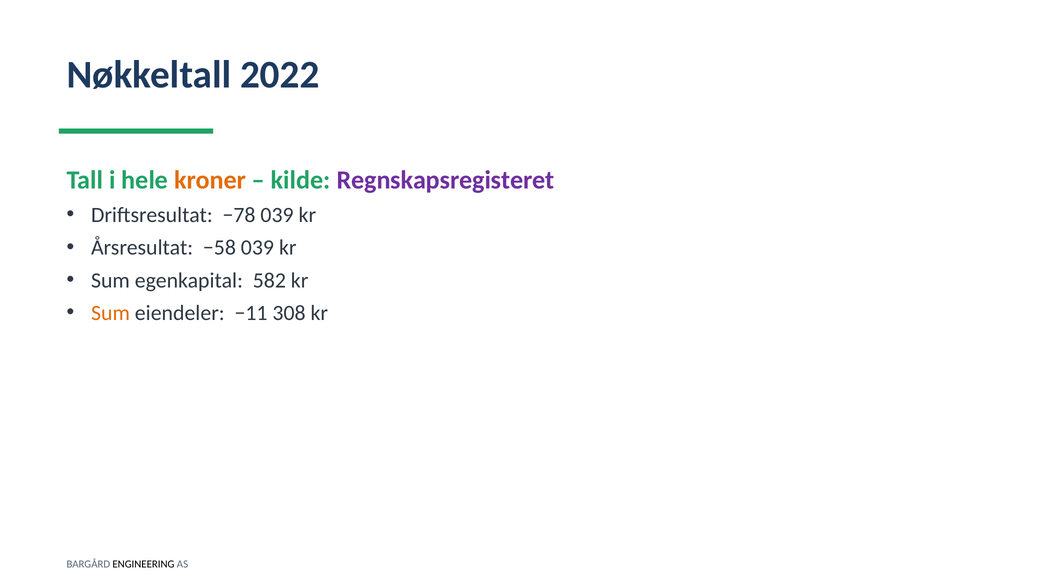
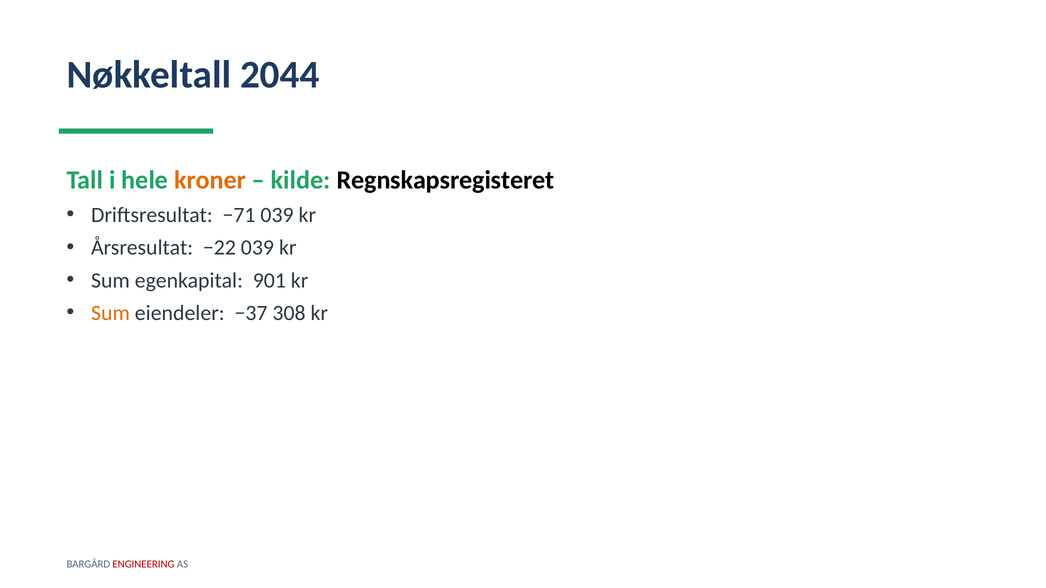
2022: 2022 -> 2044
Regnskapsregisteret colour: purple -> black
−78: −78 -> −71
−58: −58 -> −22
582: 582 -> 901
−11: −11 -> −37
ENGINEERING colour: black -> red
